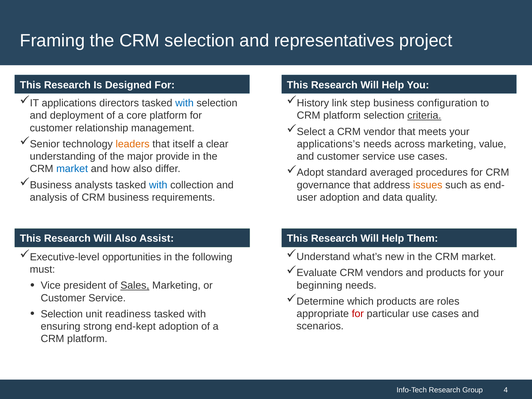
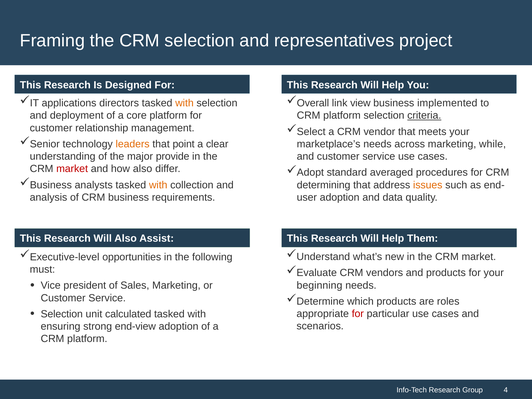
with at (184, 103) colour: blue -> orange
History: History -> Overall
step: step -> view
configuration: configuration -> implemented
itself: itself -> point
applications’s: applications’s -> marketplace’s
value: value -> while
market at (72, 169) colour: blue -> red
with at (158, 185) colour: blue -> orange
governance: governance -> determining
Sales underline: present -> none
readiness: readiness -> calculated
end-kept: end-kept -> end-view
